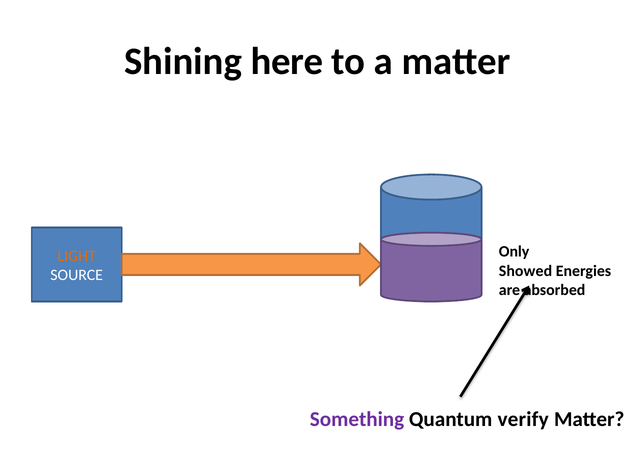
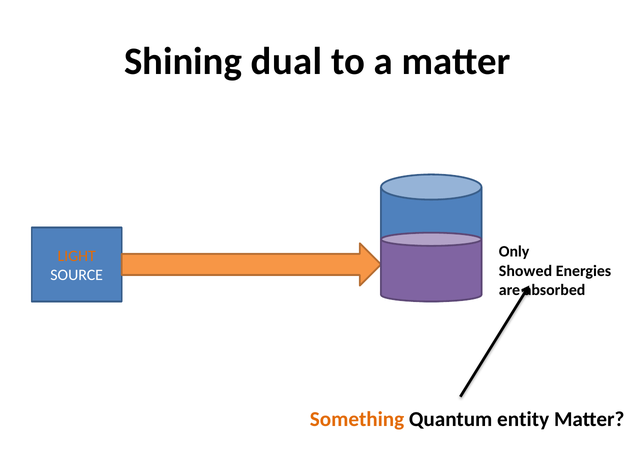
here: here -> dual
Something colour: purple -> orange
verify: verify -> entity
